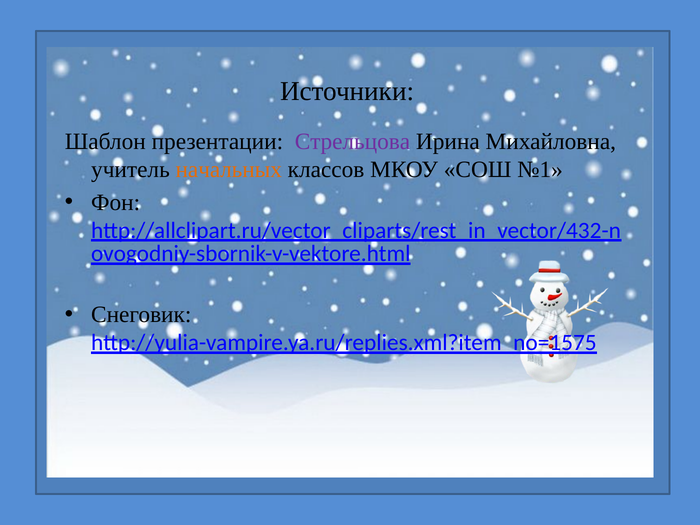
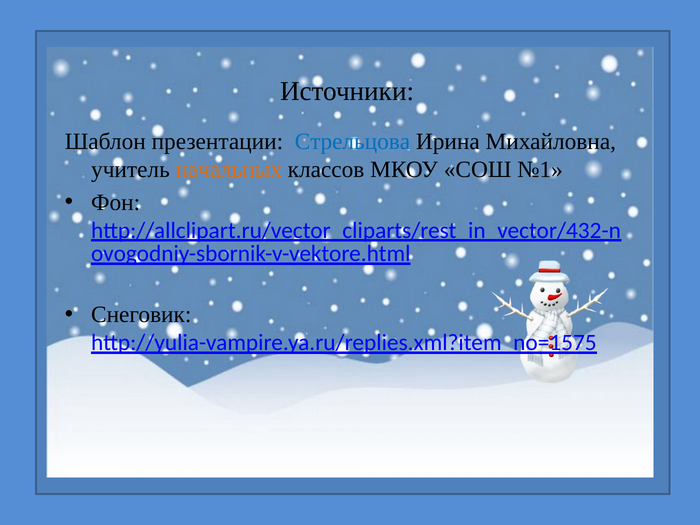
Стрельцова colour: purple -> blue
